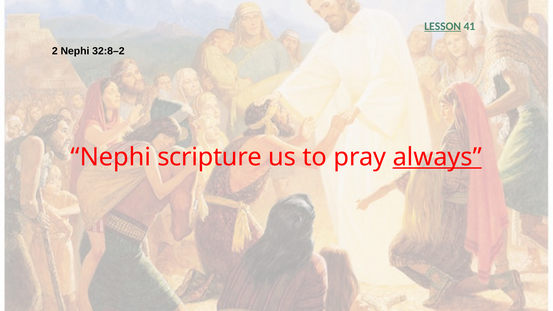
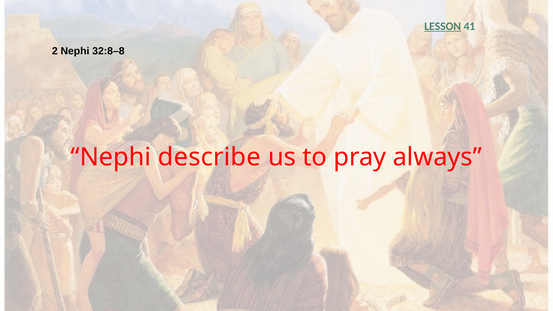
32:8–2: 32:8–2 -> 32:8–8
scripture: scripture -> describe
always underline: present -> none
